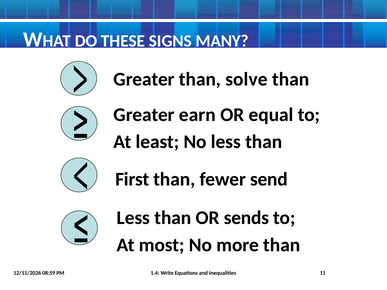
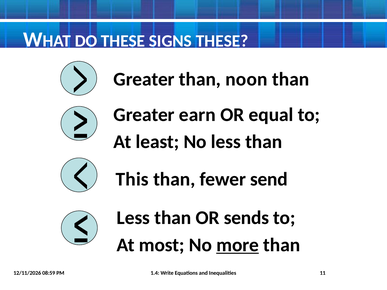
SIGNS MANY: MANY -> THESE
solve: solve -> noon
First: First -> This
more underline: none -> present
